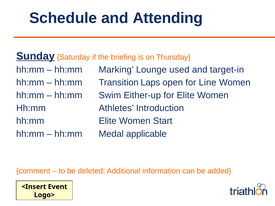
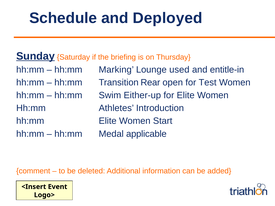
Attending: Attending -> Deployed
target-in: target-in -> entitle-in
Laps: Laps -> Rear
Line: Line -> Test
